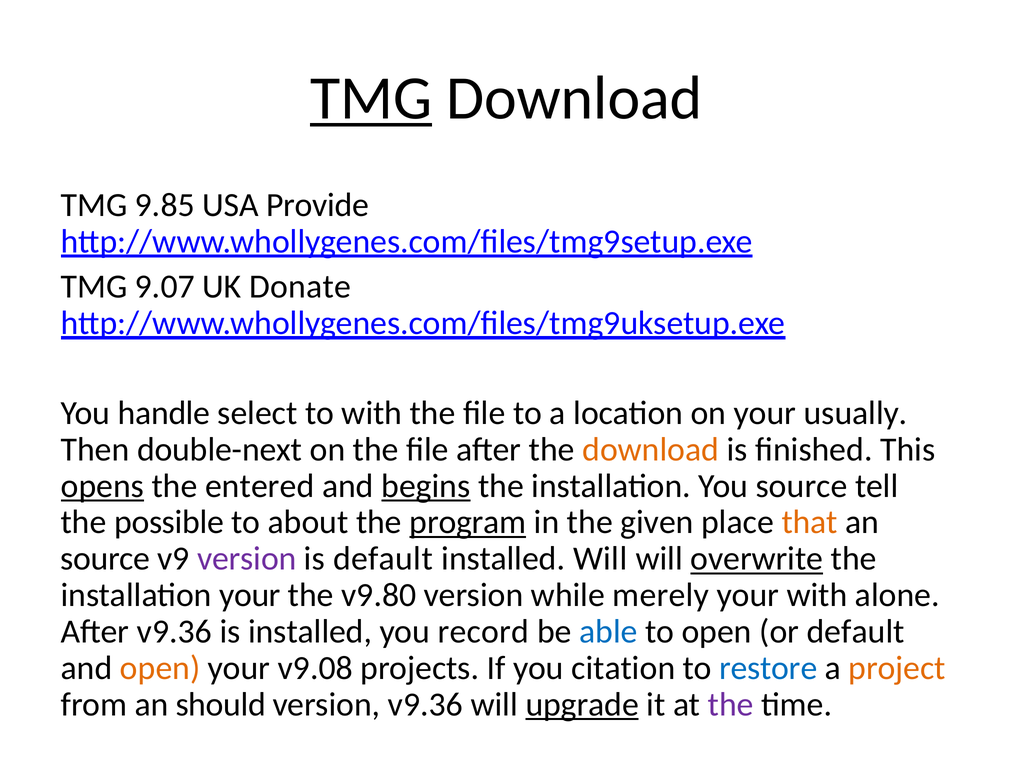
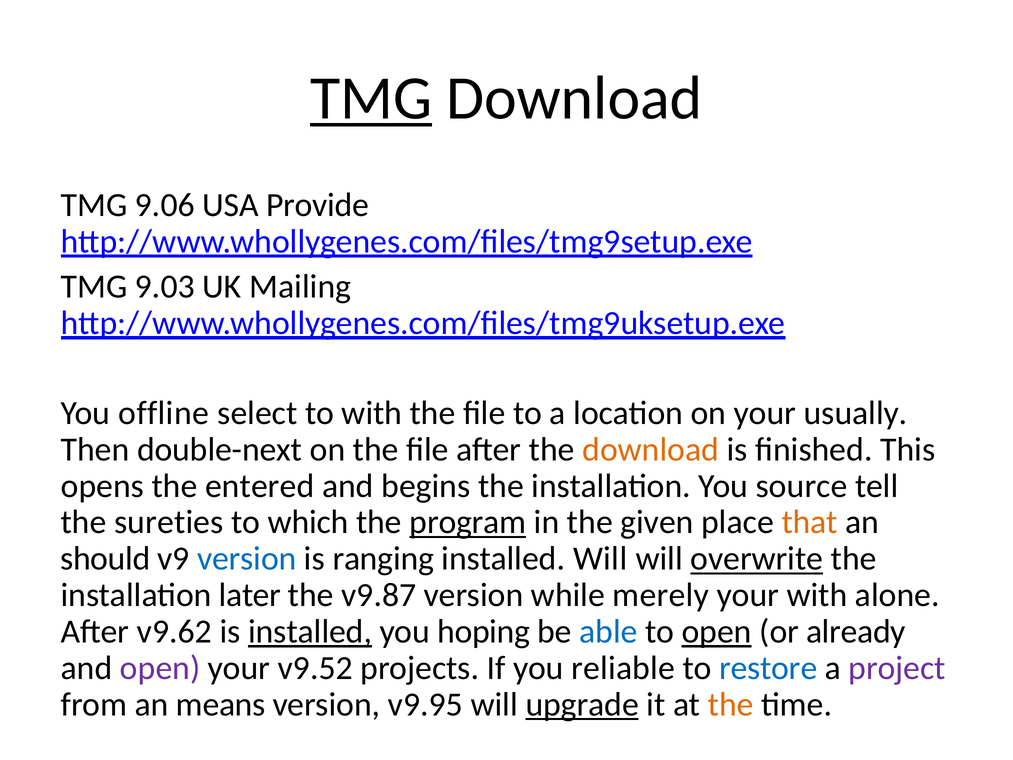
9.85: 9.85 -> 9.06
9.07: 9.07 -> 9.03
Donate: Donate -> Mailing
handle: handle -> offline
opens underline: present -> none
begins underline: present -> none
possible: possible -> sureties
about: about -> which
source at (105, 559): source -> should
version at (247, 559) colour: purple -> blue
is default: default -> ranging
installation your: your -> later
v9.80: v9.80 -> v9.87
After v9.36: v9.36 -> v9.62
installed at (310, 632) underline: none -> present
record: record -> hoping
open at (717, 632) underline: none -> present
or default: default -> already
open at (160, 668) colour: orange -> purple
v9.08: v9.08 -> v9.52
citation: citation -> reliable
project colour: orange -> purple
should: should -> means
version v9.36: v9.36 -> v9.95
the at (731, 704) colour: purple -> orange
